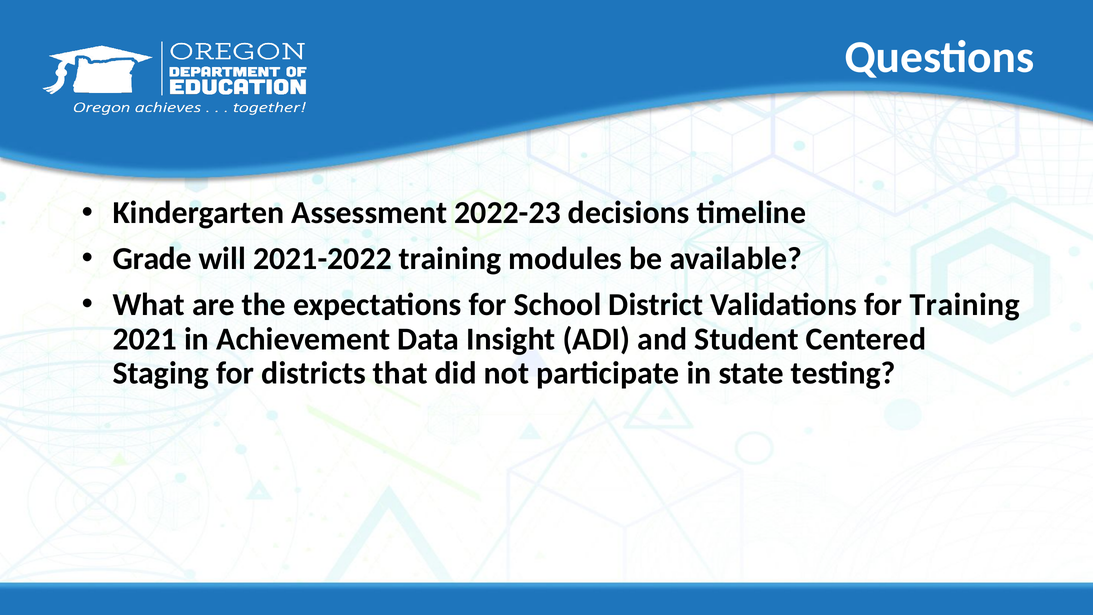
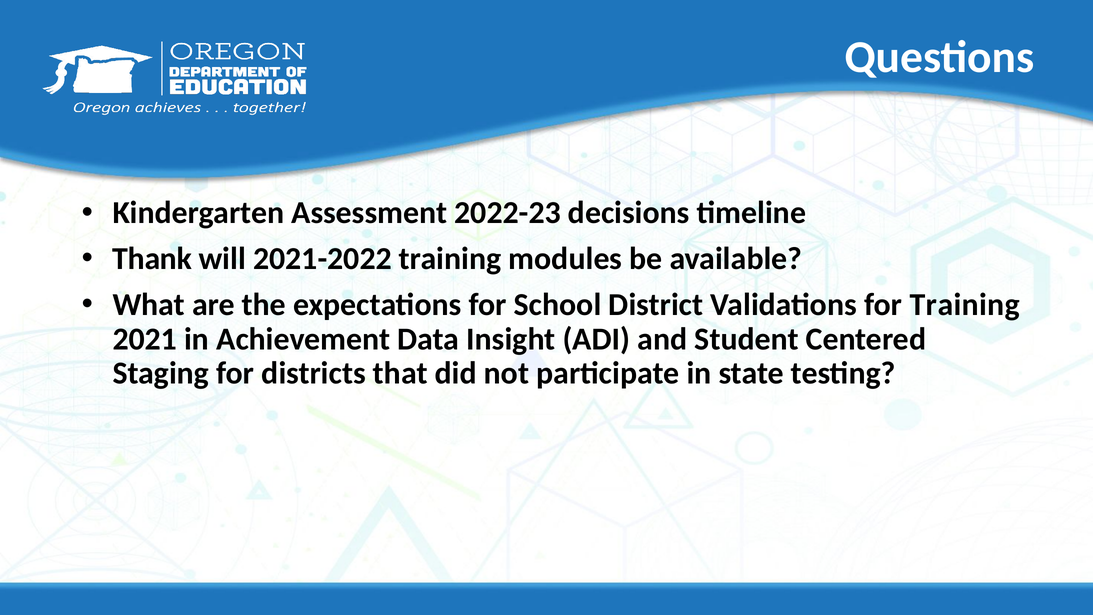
Grade: Grade -> Thank
